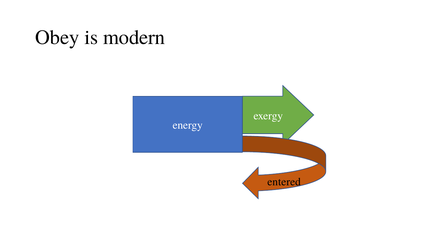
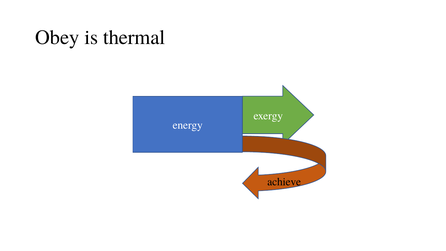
modern: modern -> thermal
entered: entered -> achieve
